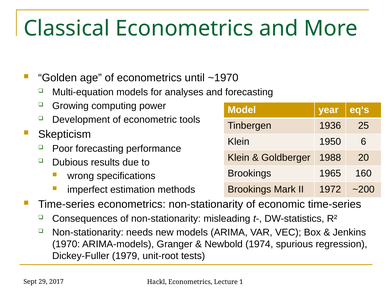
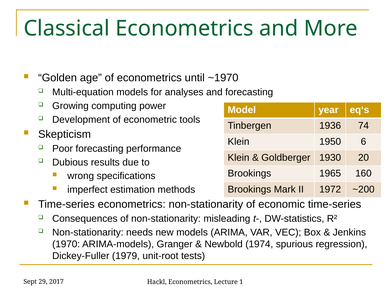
25: 25 -> 74
1988: 1988 -> 1930
